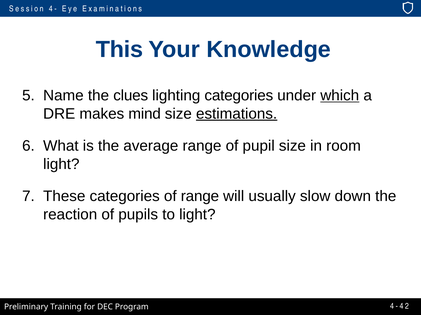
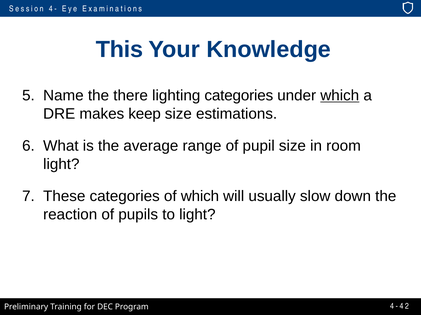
clues: clues -> there
mind: mind -> keep
estimations underline: present -> none
of range: range -> which
